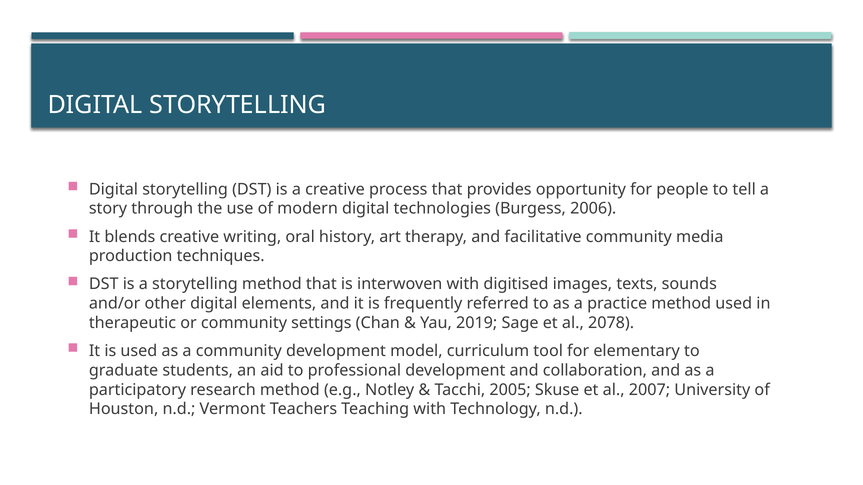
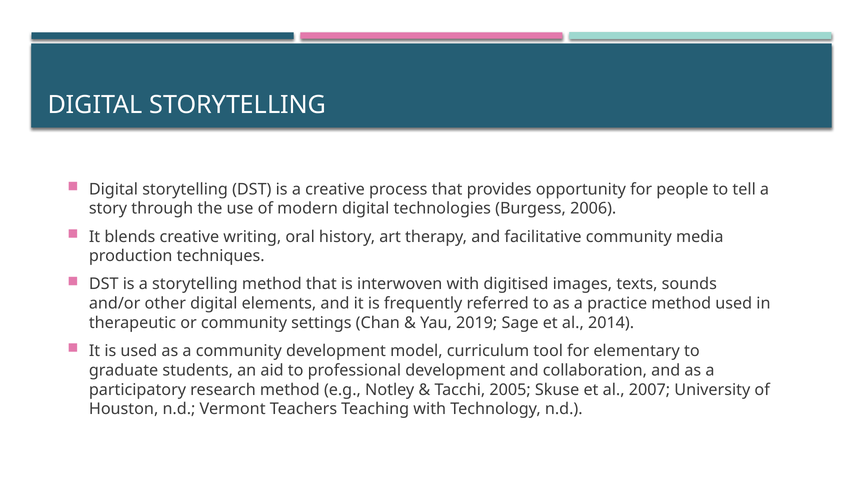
2078: 2078 -> 2014
